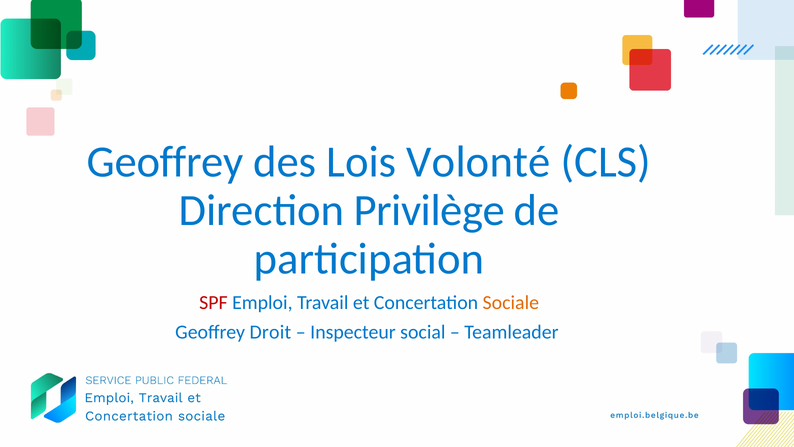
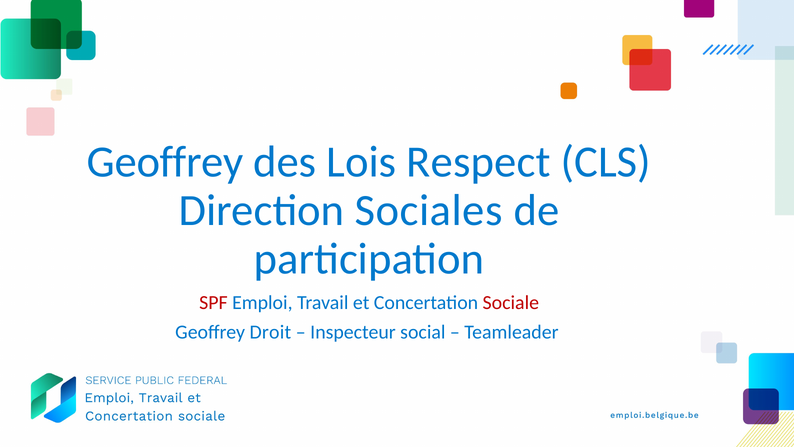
Volonté: Volonté -> Respect
Privilège: Privilège -> Sociales
Sociale colour: orange -> red
